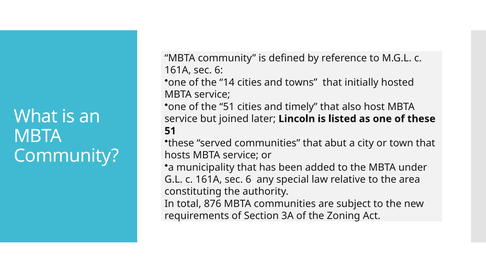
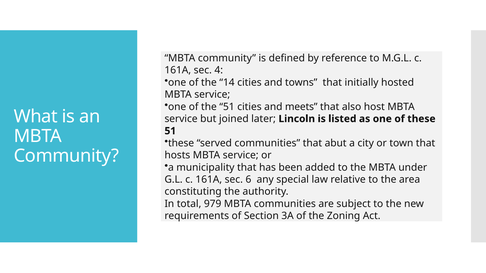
6 at (219, 70): 6 -> 4
timely: timely -> meets
876: 876 -> 979
